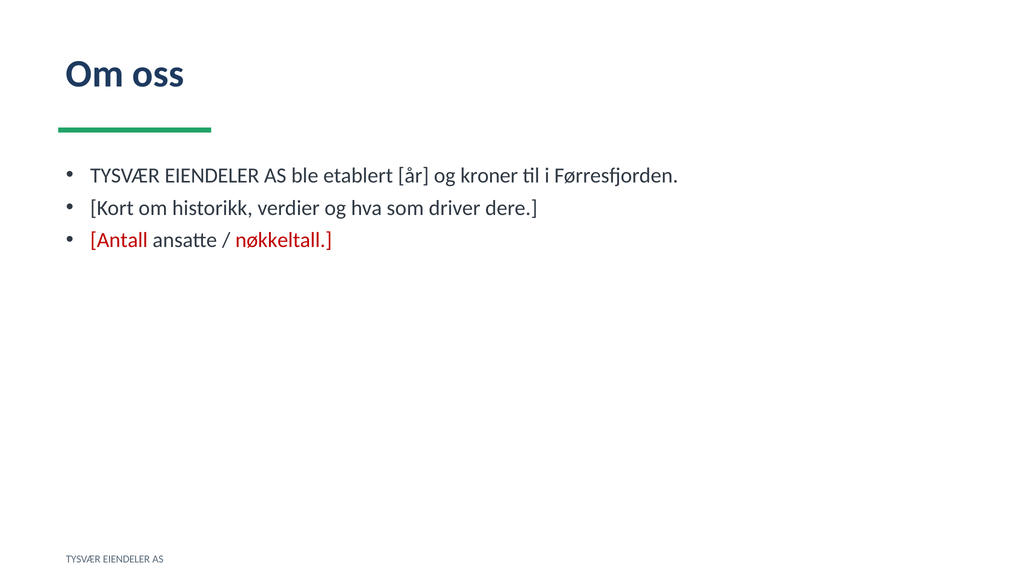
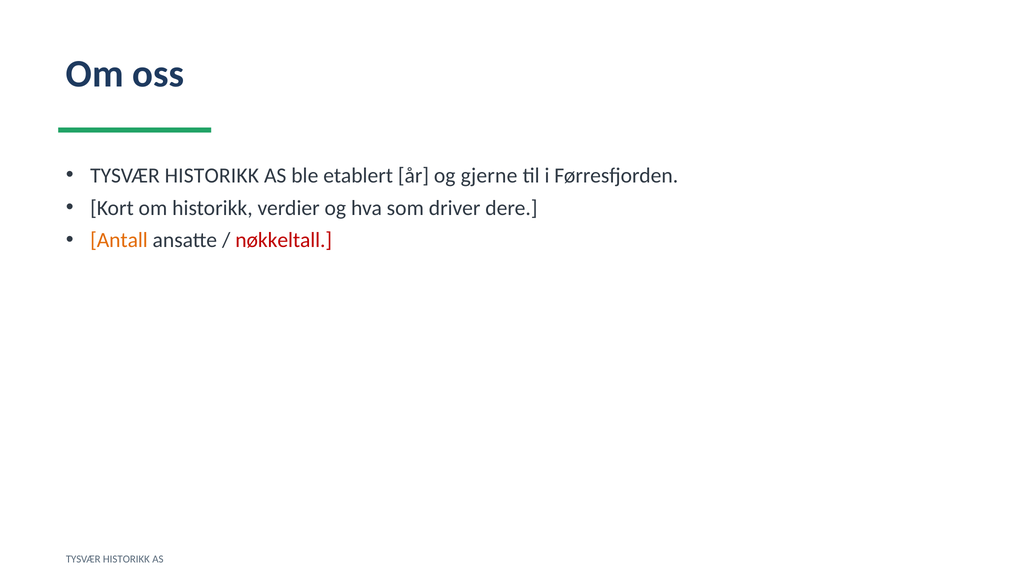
EIENDELER at (212, 175): EIENDELER -> HISTORIKK
kroner: kroner -> gjerne
Antall colour: red -> orange
EIENDELER at (126, 559): EIENDELER -> HISTORIKK
